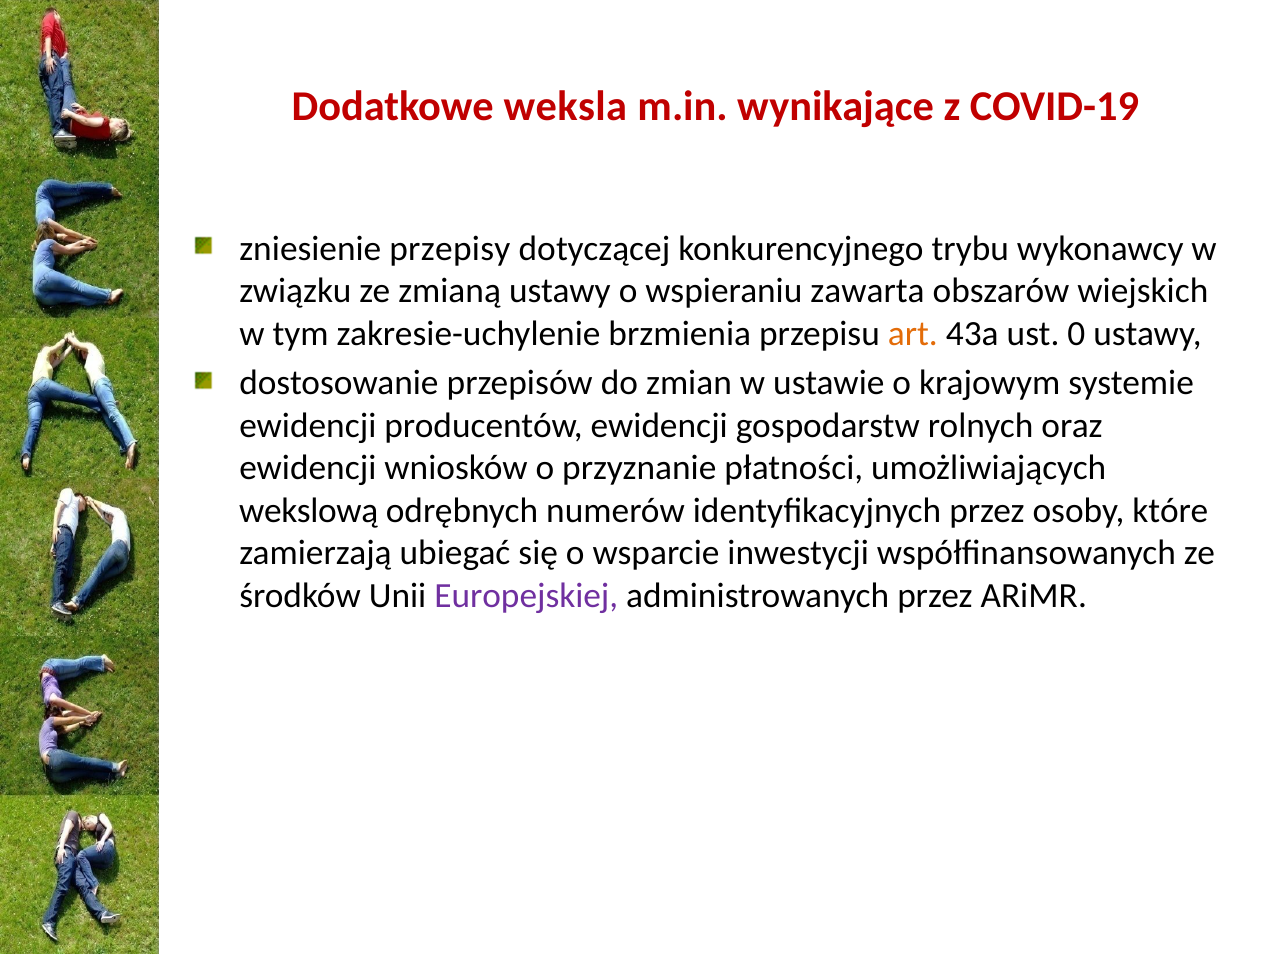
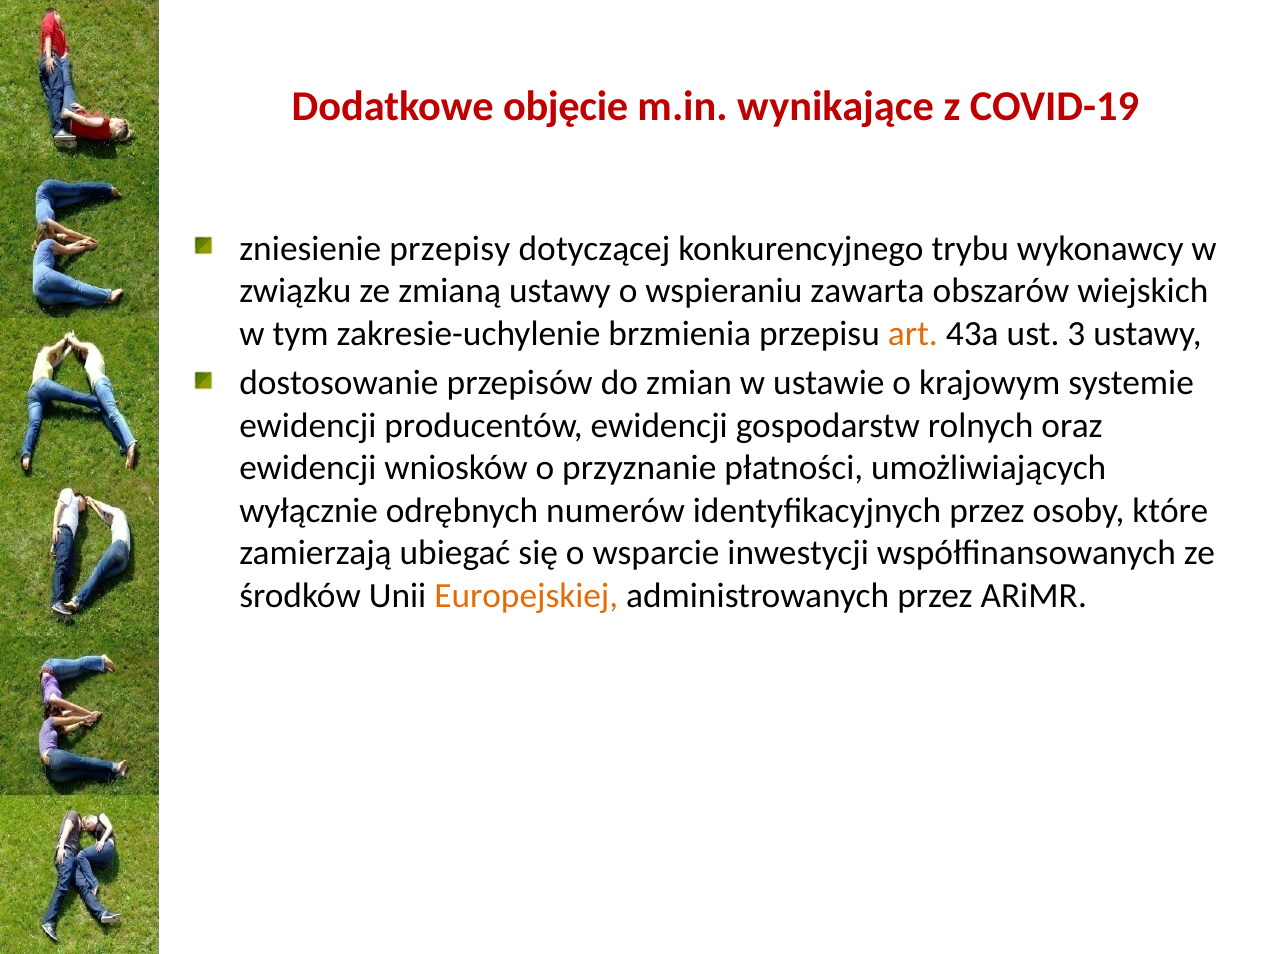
weksla: weksla -> objęcie
0: 0 -> 3
wekslową: wekslową -> wyłącznie
Europejskiej colour: purple -> orange
